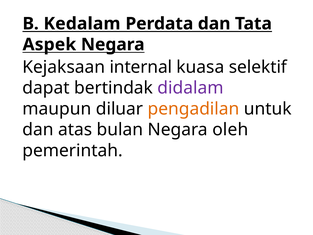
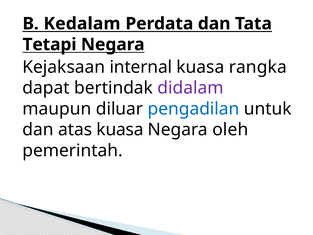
Aspek: Aspek -> Tetapi
selektif: selektif -> rangka
pengadilan colour: orange -> blue
atas bulan: bulan -> kuasa
